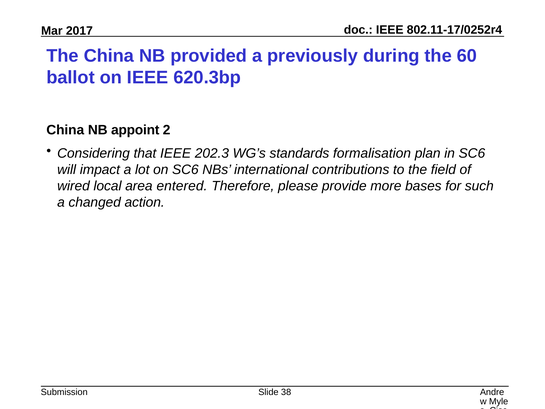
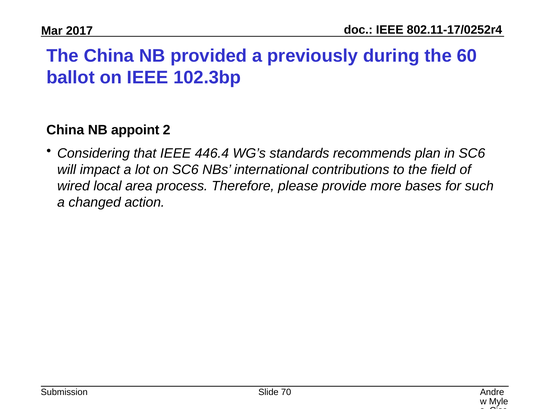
620.3bp: 620.3bp -> 102.3bp
202.3: 202.3 -> 446.4
formalisation: formalisation -> recommends
entered: entered -> process
38: 38 -> 70
